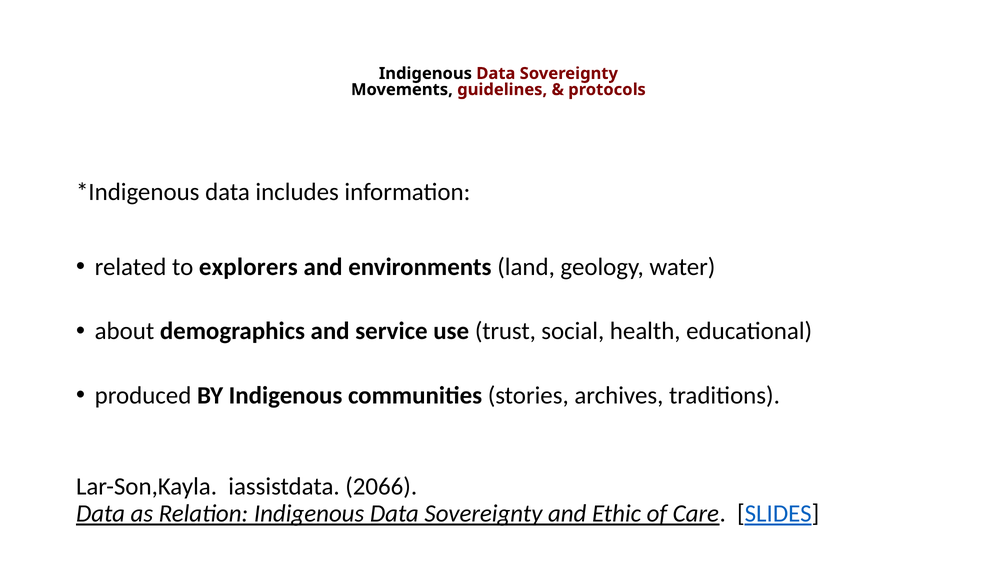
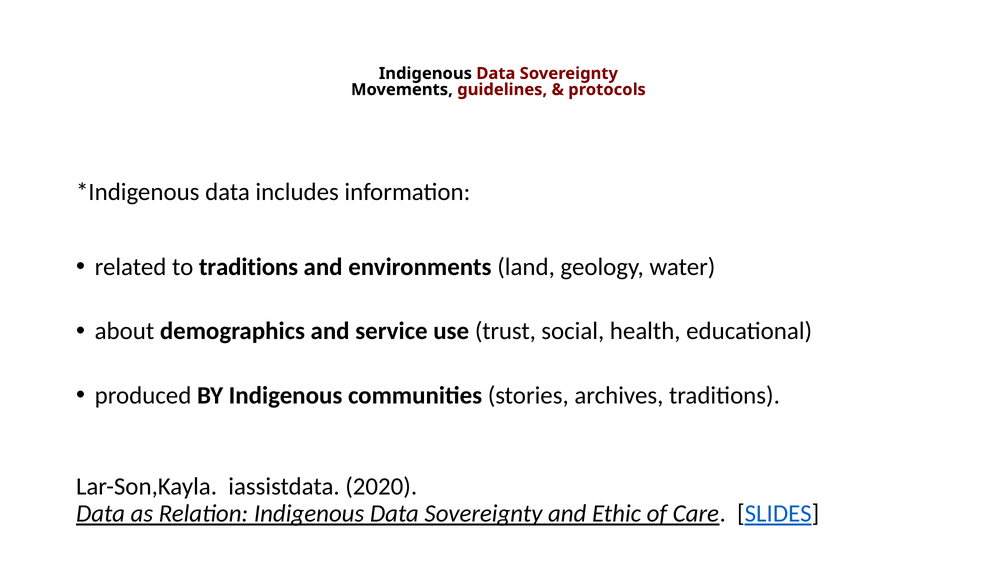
to explorers: explorers -> traditions
2066: 2066 -> 2020
